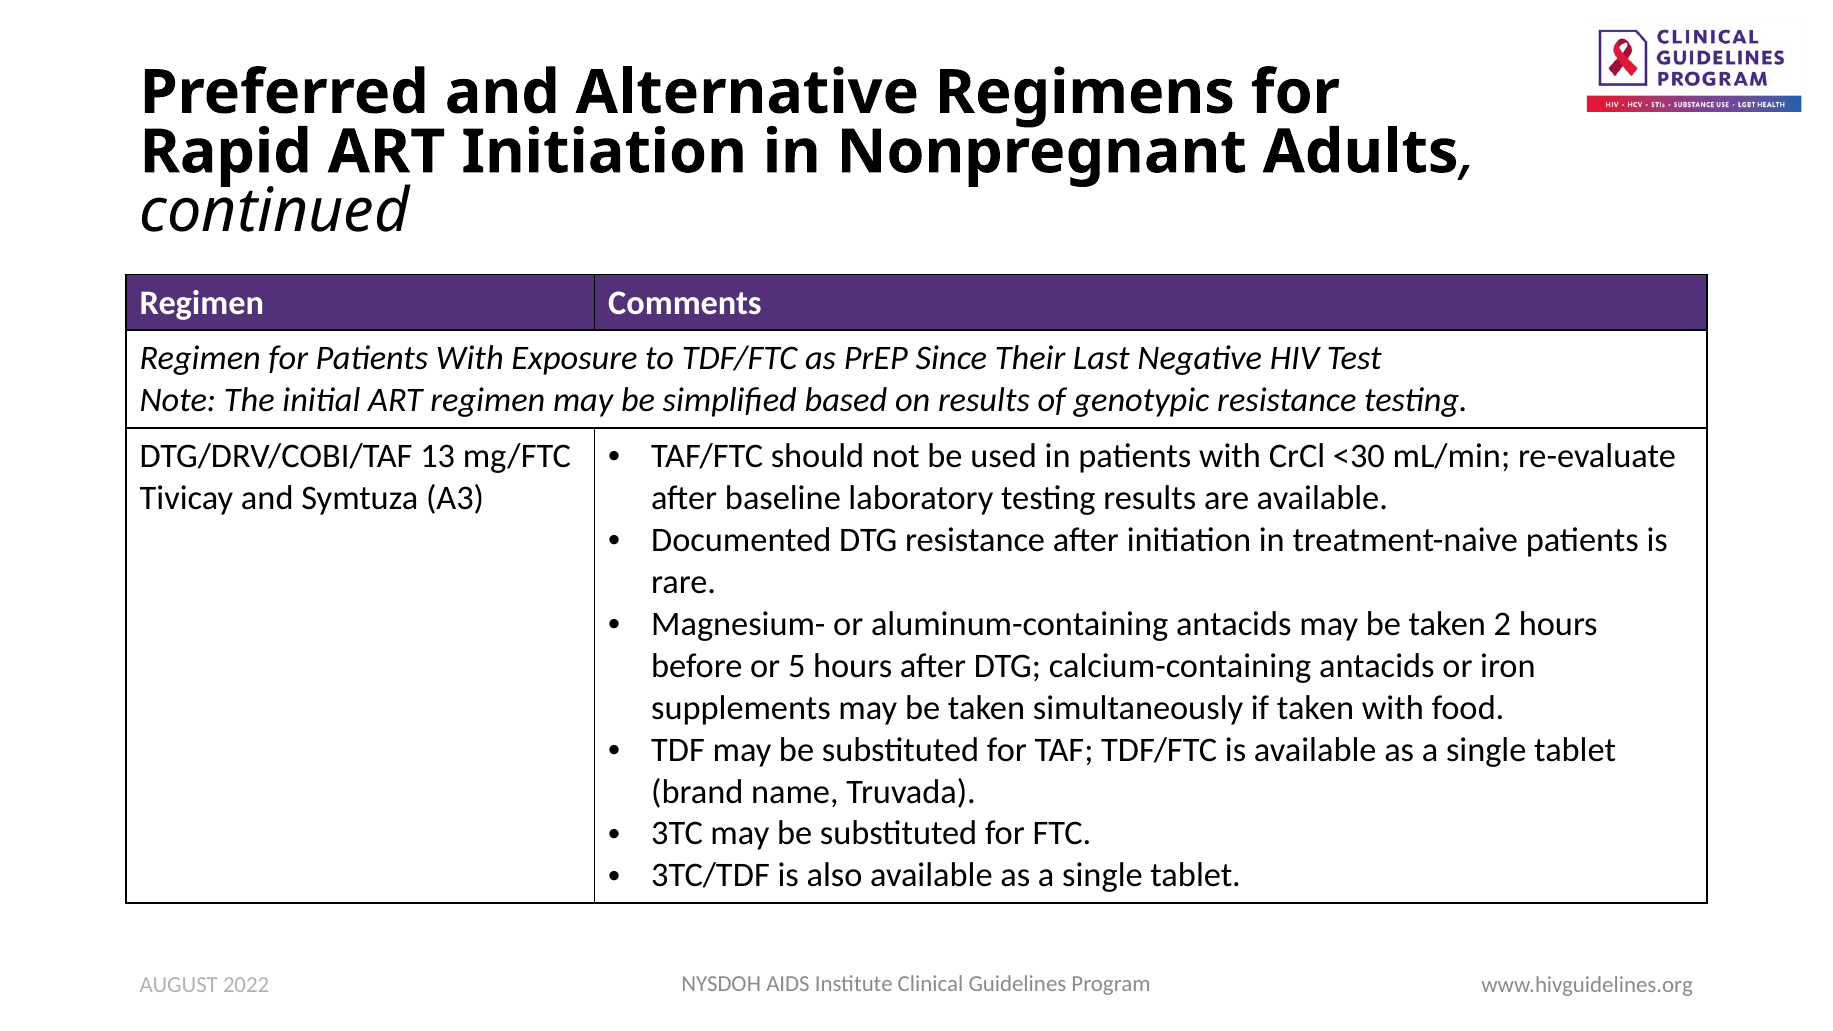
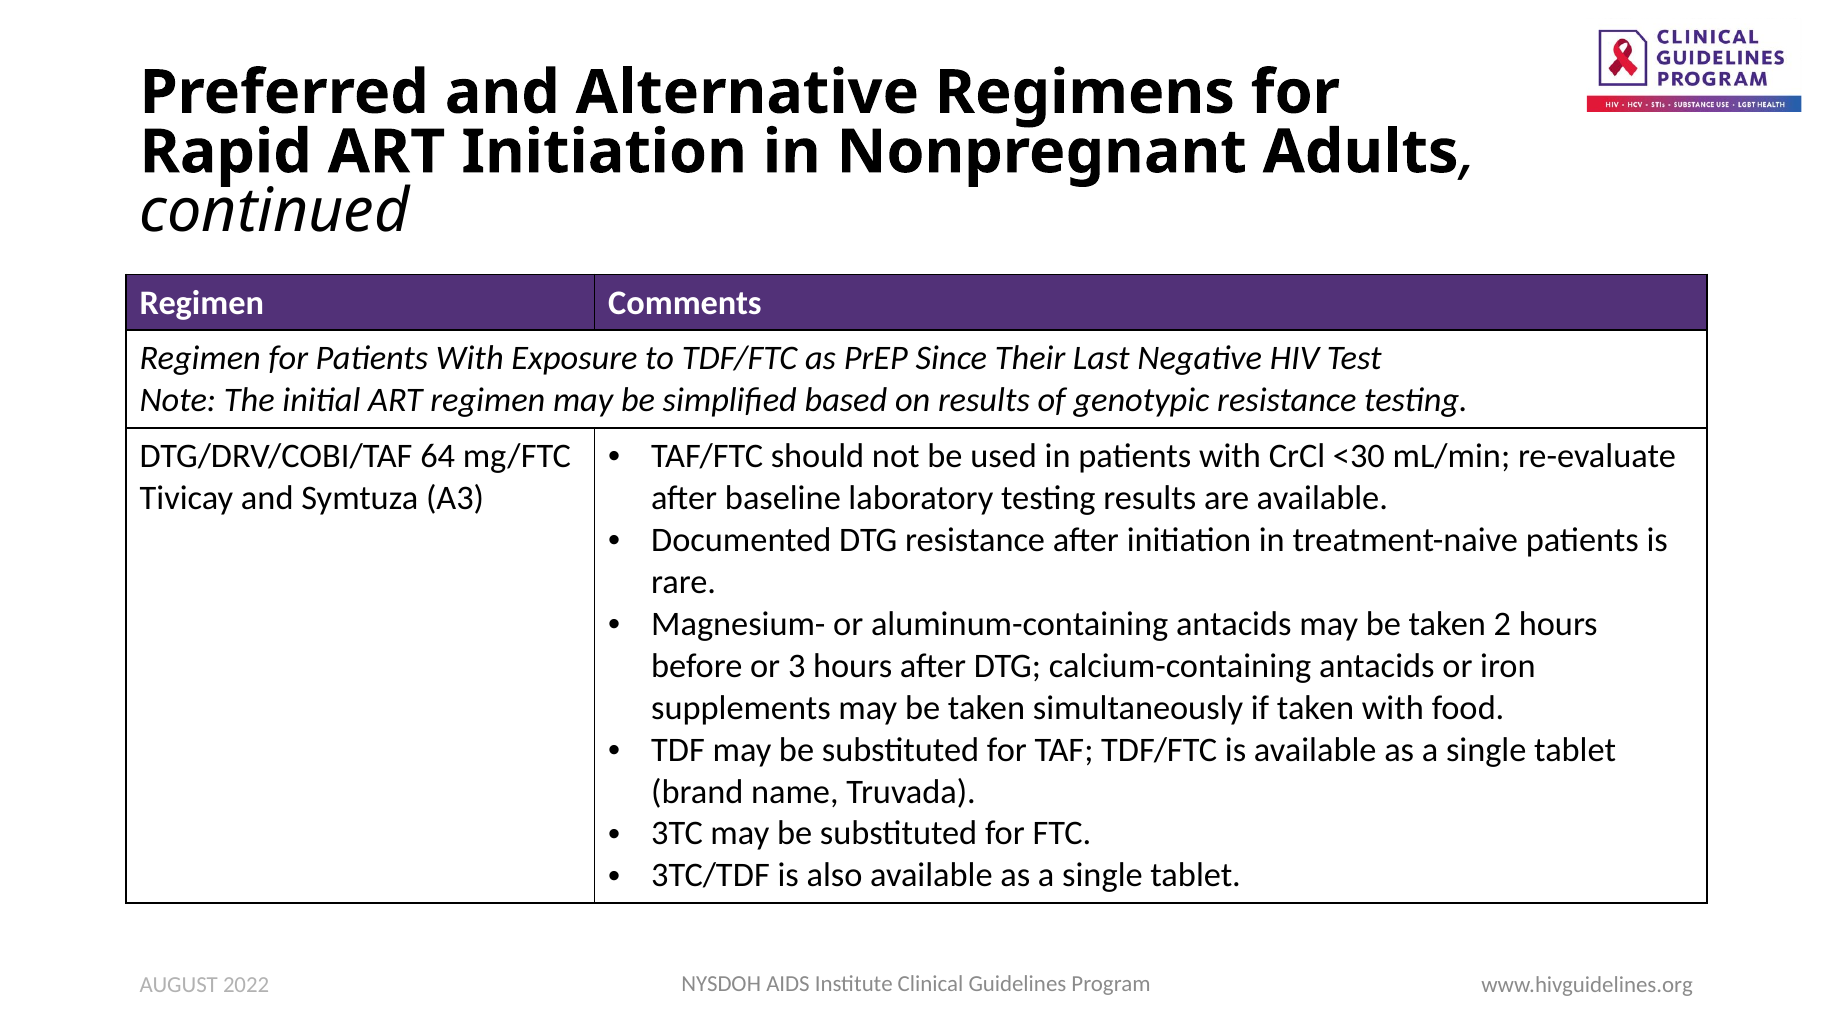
13: 13 -> 64
5: 5 -> 3
